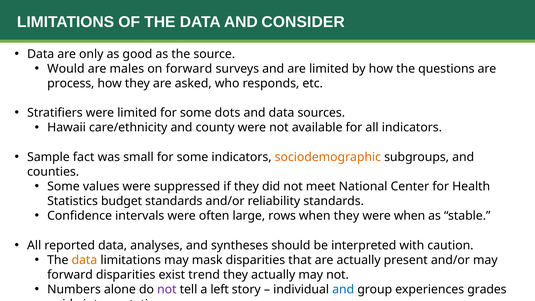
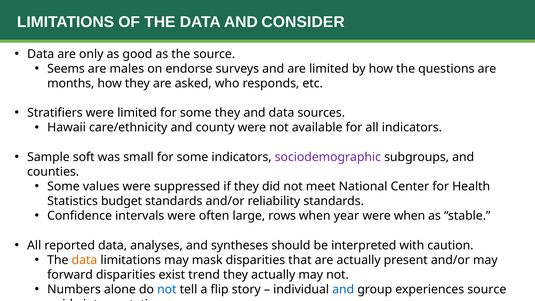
Would: Would -> Seems
on forward: forward -> endorse
process: process -> months
some dots: dots -> they
fact: fact -> soft
sociodemographic colour: orange -> purple
when they: they -> year
not at (167, 289) colour: purple -> blue
left: left -> flip
experiences grades: grades -> source
